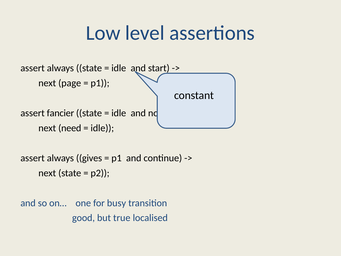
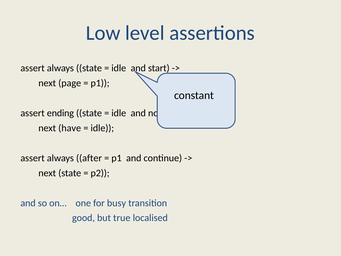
fancier: fancier -> ending
need: need -> have
gives: gives -> after
